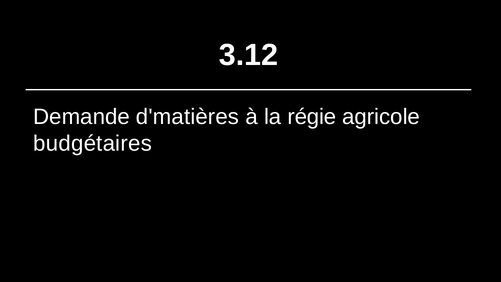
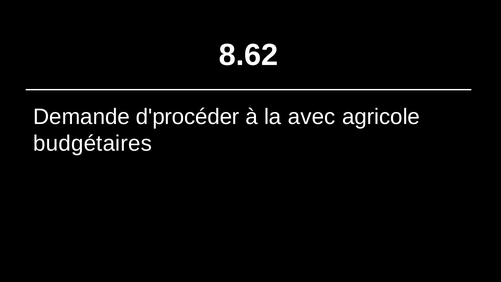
3.12: 3.12 -> 8.62
d'matières: d'matières -> d'procéder
régie: régie -> avec
